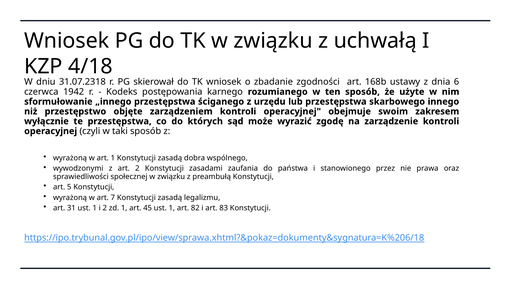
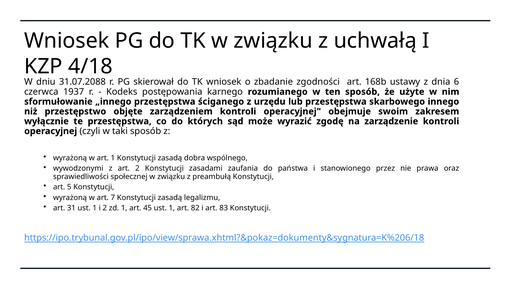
31.07.2318: 31.07.2318 -> 31.07.2088
1942: 1942 -> 1937
